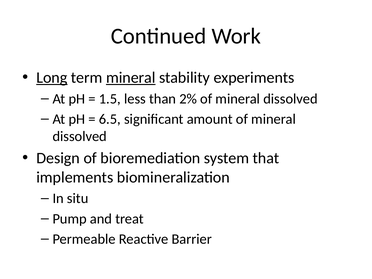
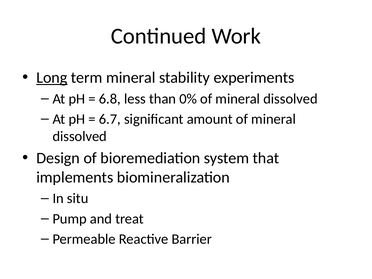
mineral at (131, 78) underline: present -> none
1.5: 1.5 -> 6.8
2%: 2% -> 0%
6.5: 6.5 -> 6.7
